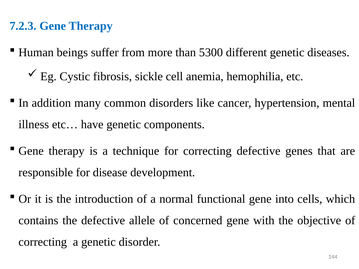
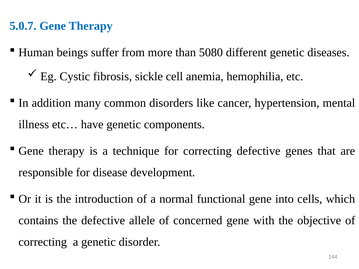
7.2.3: 7.2.3 -> 5.0.7
5300: 5300 -> 5080
